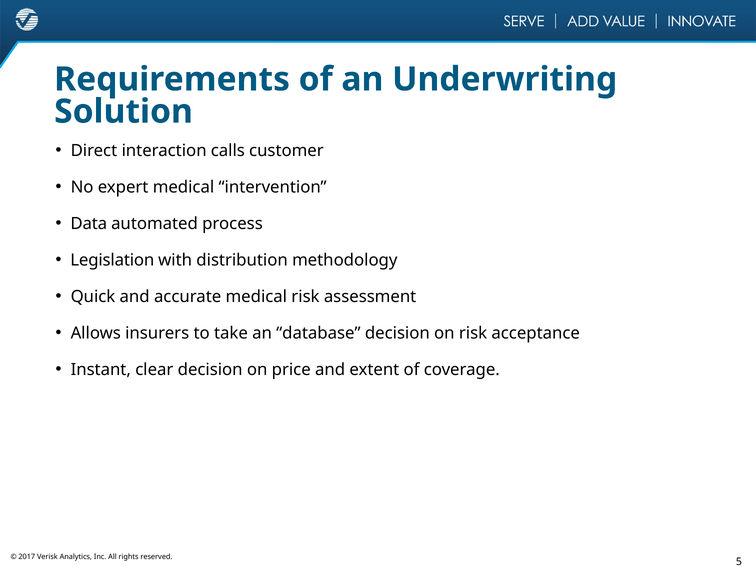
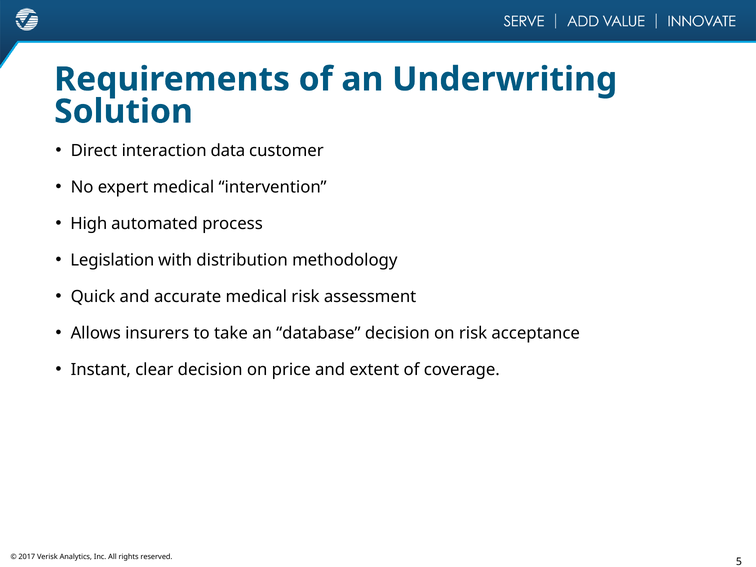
calls: calls -> data
Data: Data -> High
